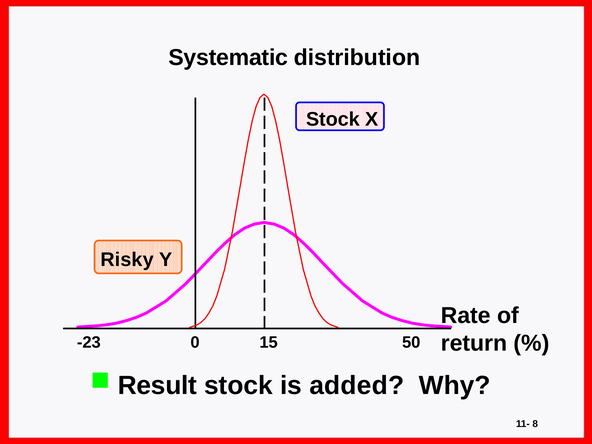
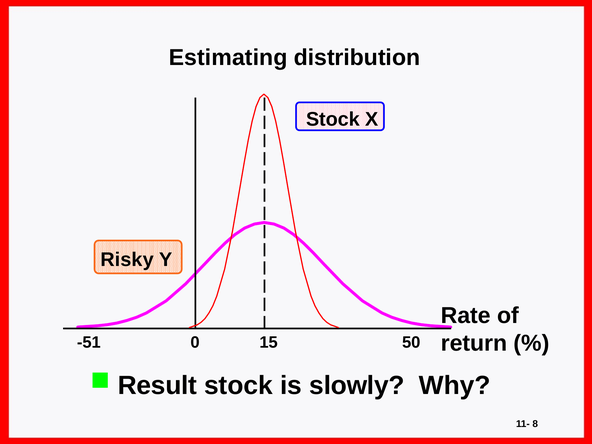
Systematic: Systematic -> Estimating
-23: -23 -> -51
added: added -> slowly
